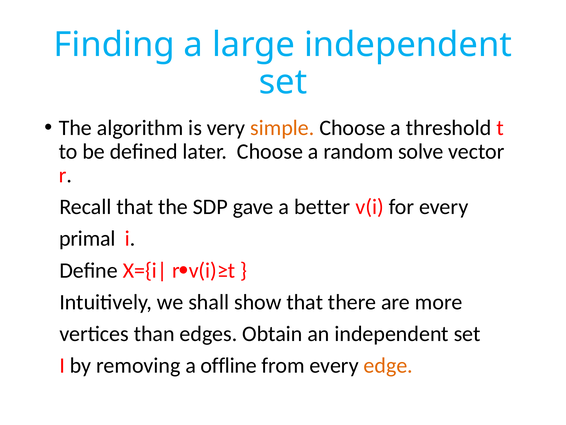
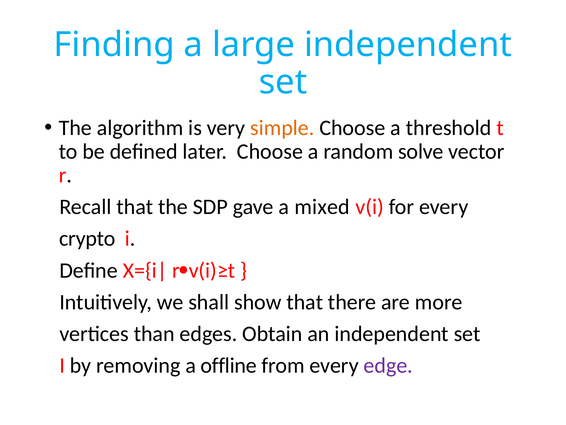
better: better -> mixed
primal: primal -> crypto
edge colour: orange -> purple
